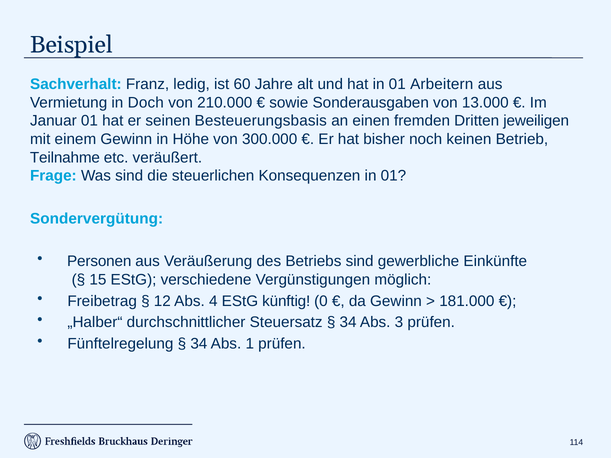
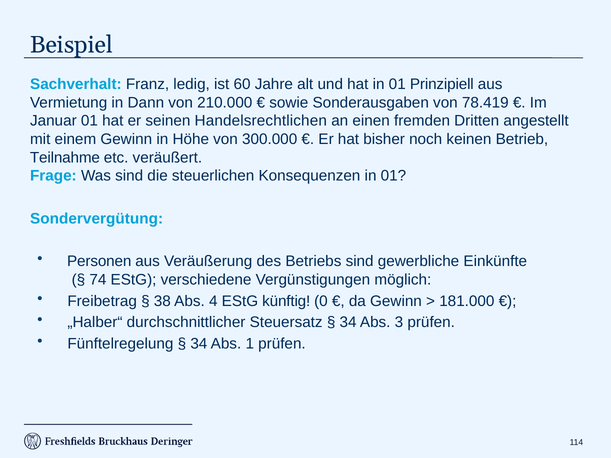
Arbeitern: Arbeitern -> Prinzipiell
Doch: Doch -> Dann
13.000: 13.000 -> 78.419
Besteuerungsbasis: Besteuerungsbasis -> Handelsrechtlichen
jeweiligen: jeweiligen -> angestellt
15: 15 -> 74
12: 12 -> 38
